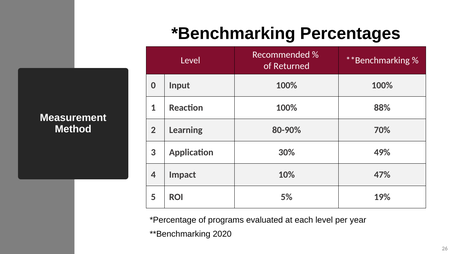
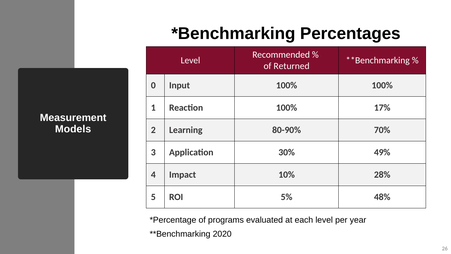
88%: 88% -> 17%
Method: Method -> Models
47%: 47% -> 28%
19%: 19% -> 48%
